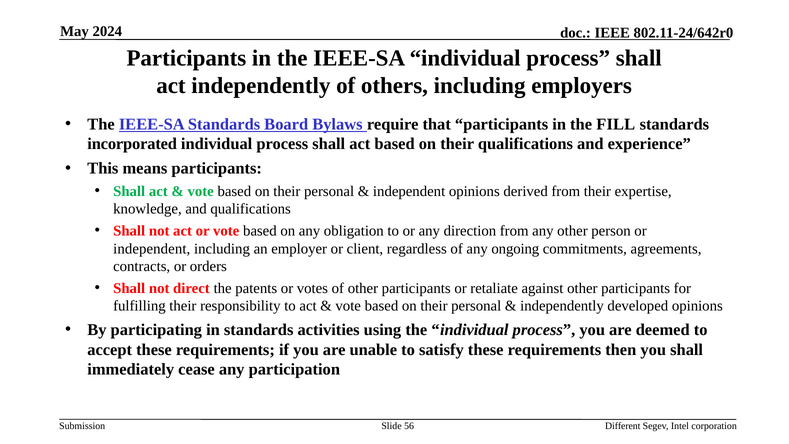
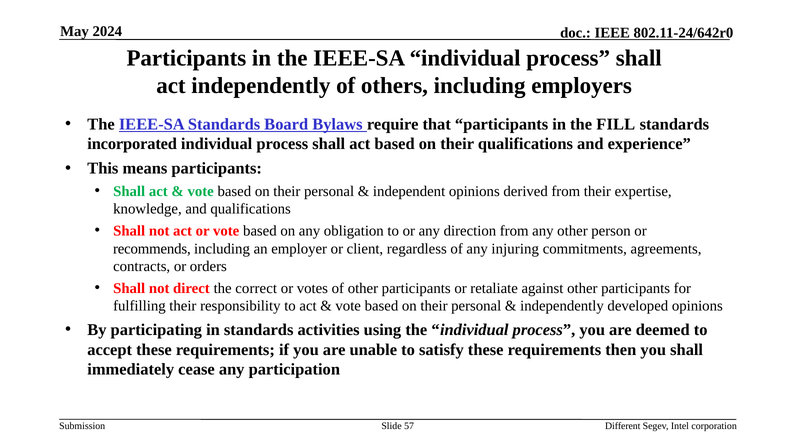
independent at (152, 249): independent -> recommends
ongoing: ongoing -> injuring
patents: patents -> correct
56: 56 -> 57
